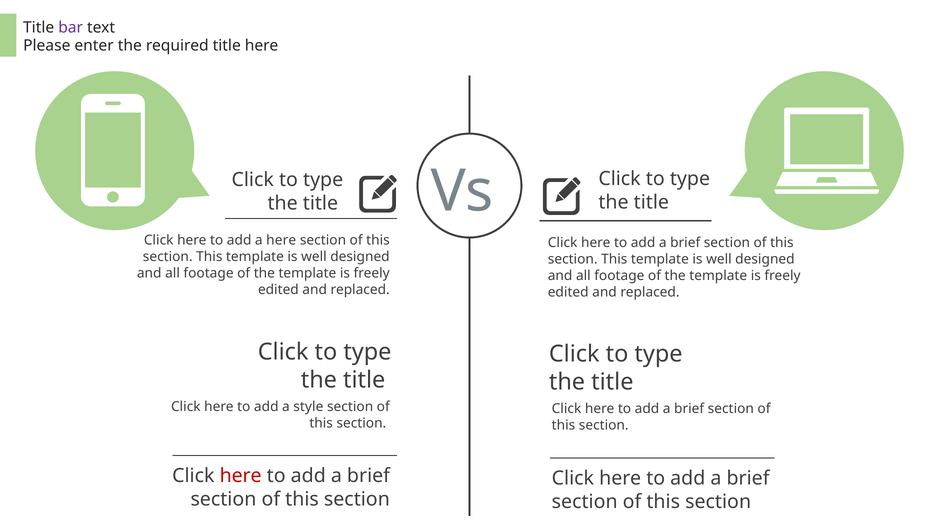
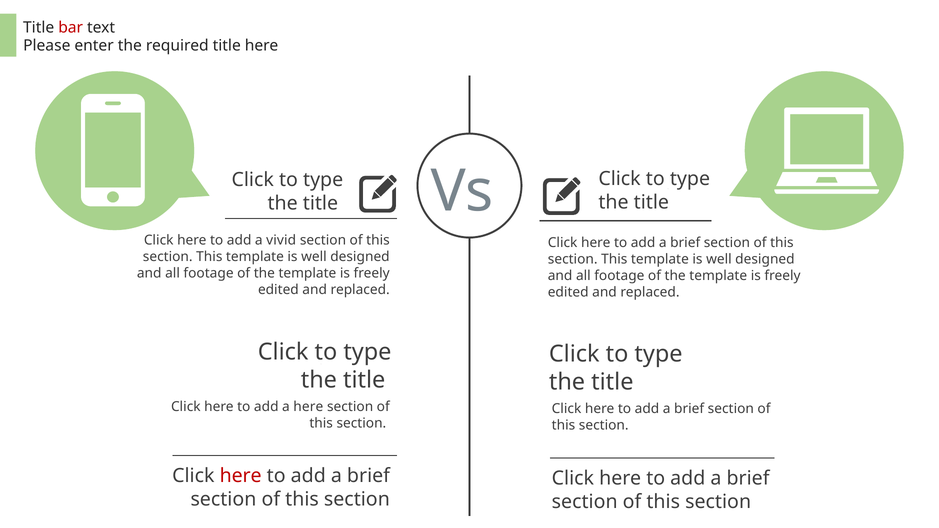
bar colour: purple -> red
a here: here -> vivid
a style: style -> here
